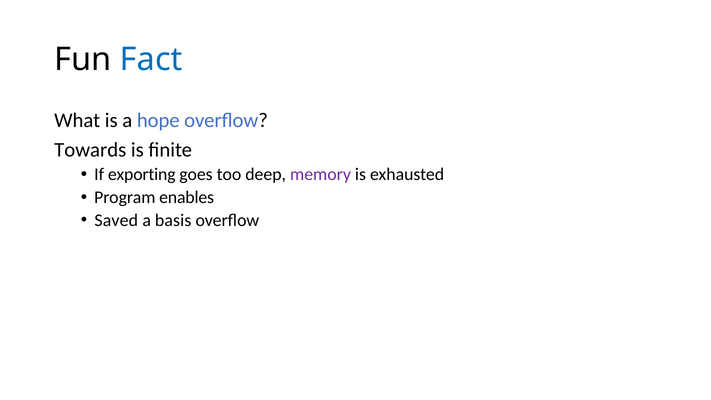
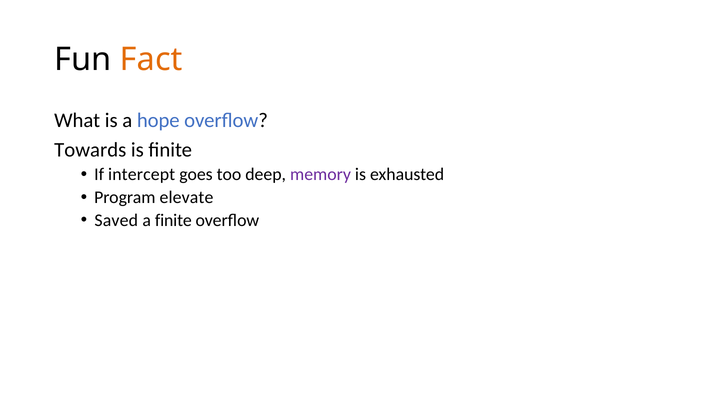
Fact colour: blue -> orange
exporting: exporting -> intercept
enables: enables -> elevate
a basis: basis -> finite
